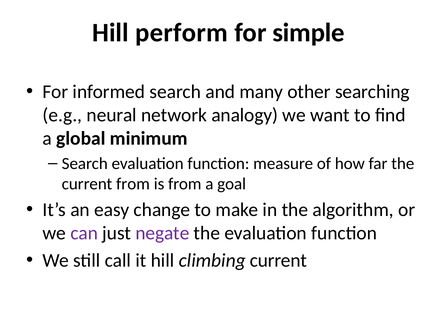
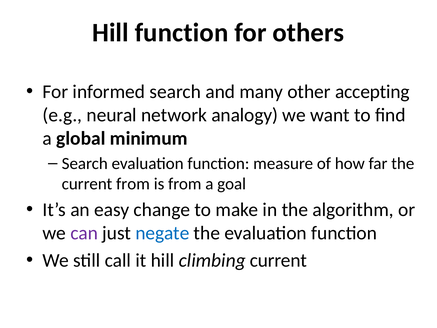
Hill perform: perform -> function
simple: simple -> others
searching: searching -> accepting
negate colour: purple -> blue
